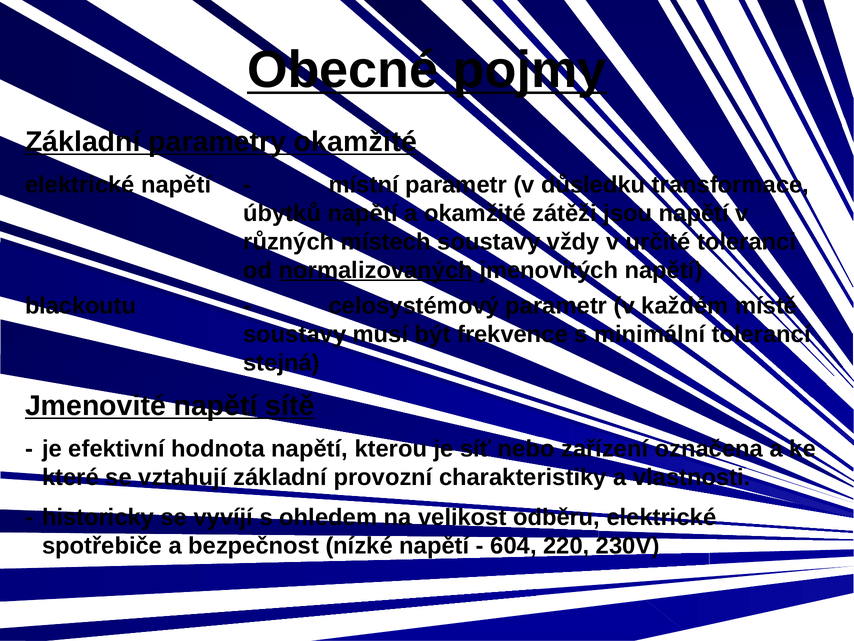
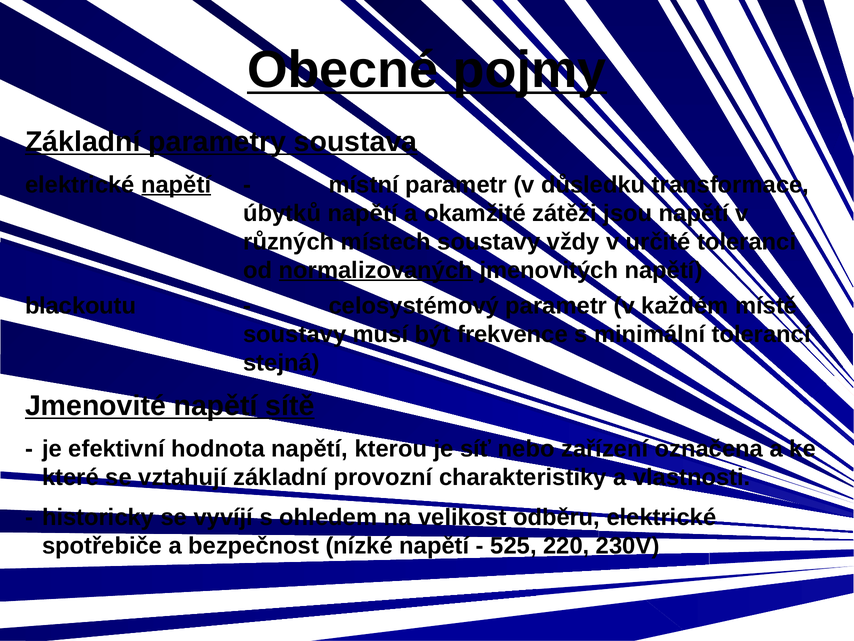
parametry okamžité: okamžité -> soustava
napětí at (176, 185) underline: none -> present
604: 604 -> 525
